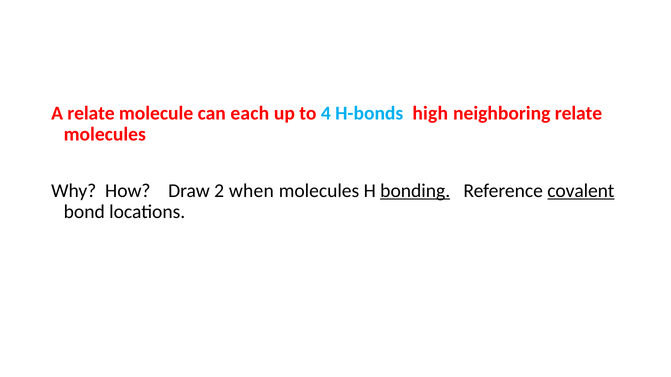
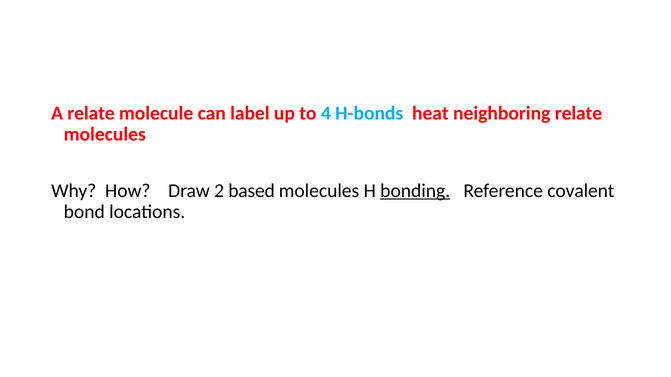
each: each -> label
high: high -> heat
when: when -> based
covalent underline: present -> none
